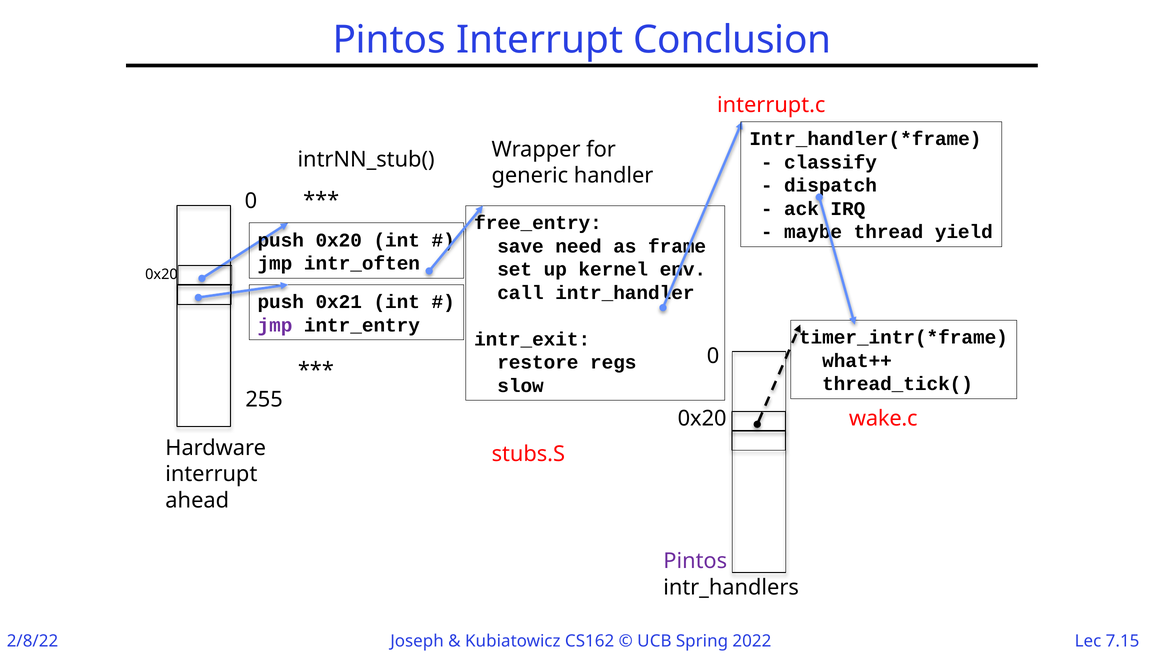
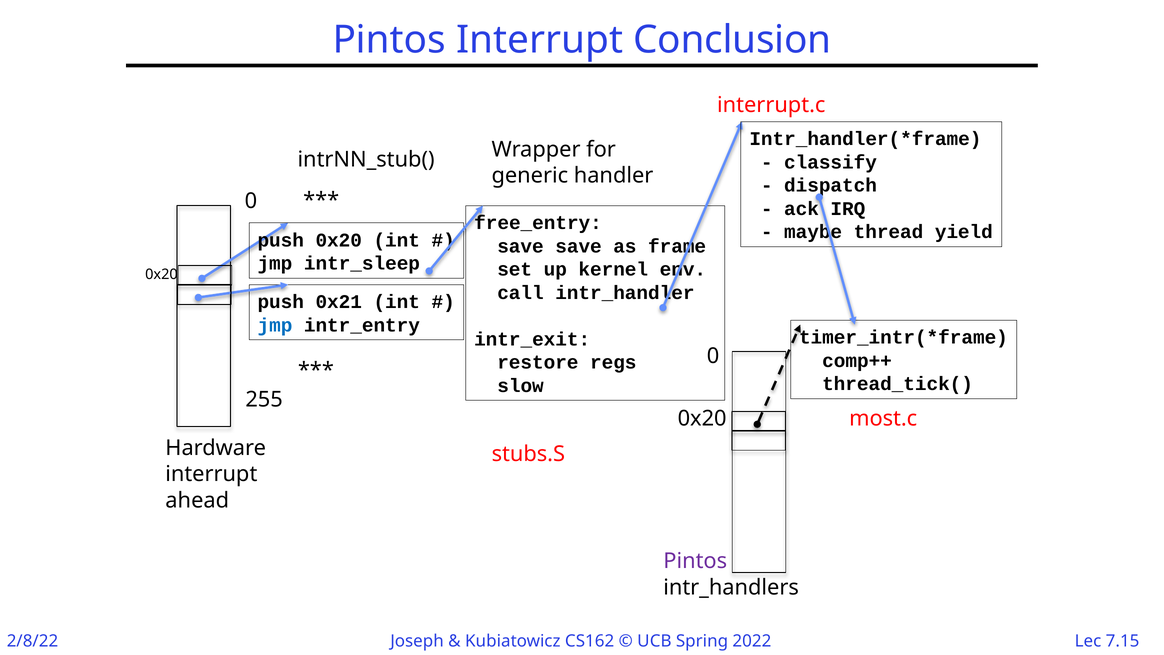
save need: need -> save
intr_often: intr_often -> intr_sleep
jmp at (275, 325) colour: purple -> blue
what++: what++ -> comp++
wake.c: wake.c -> most.c
